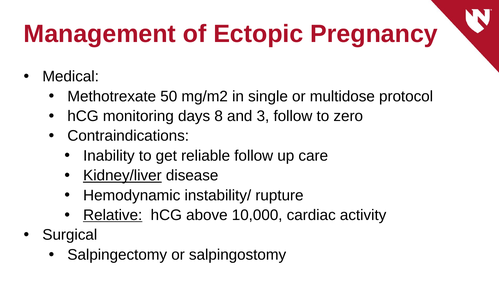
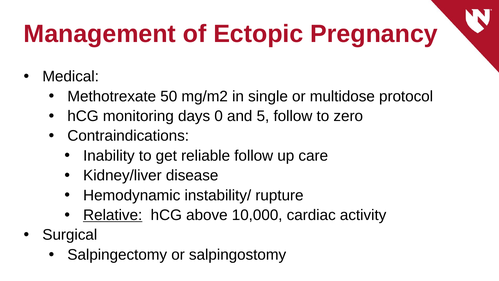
8: 8 -> 0
3: 3 -> 5
Kidney/liver underline: present -> none
